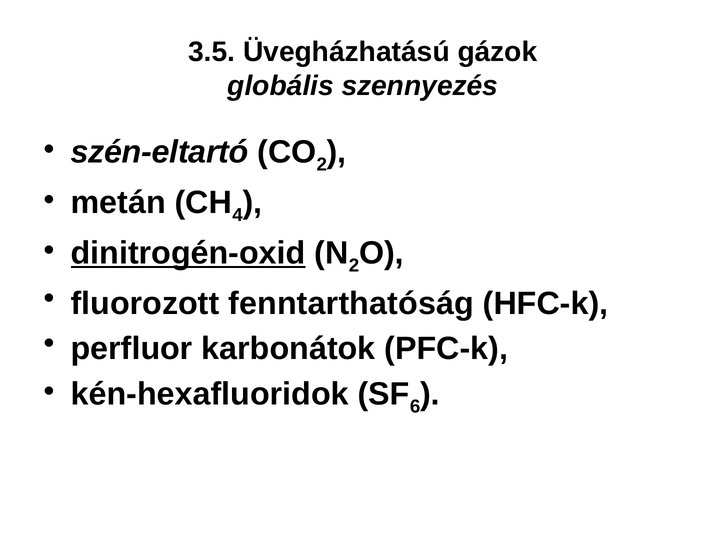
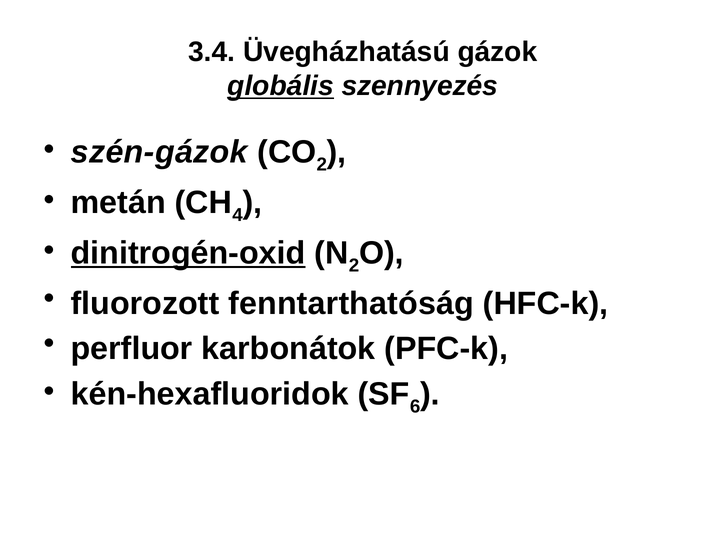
3.5: 3.5 -> 3.4
globális underline: none -> present
szén-eltartó: szén-eltartó -> szén-gázok
